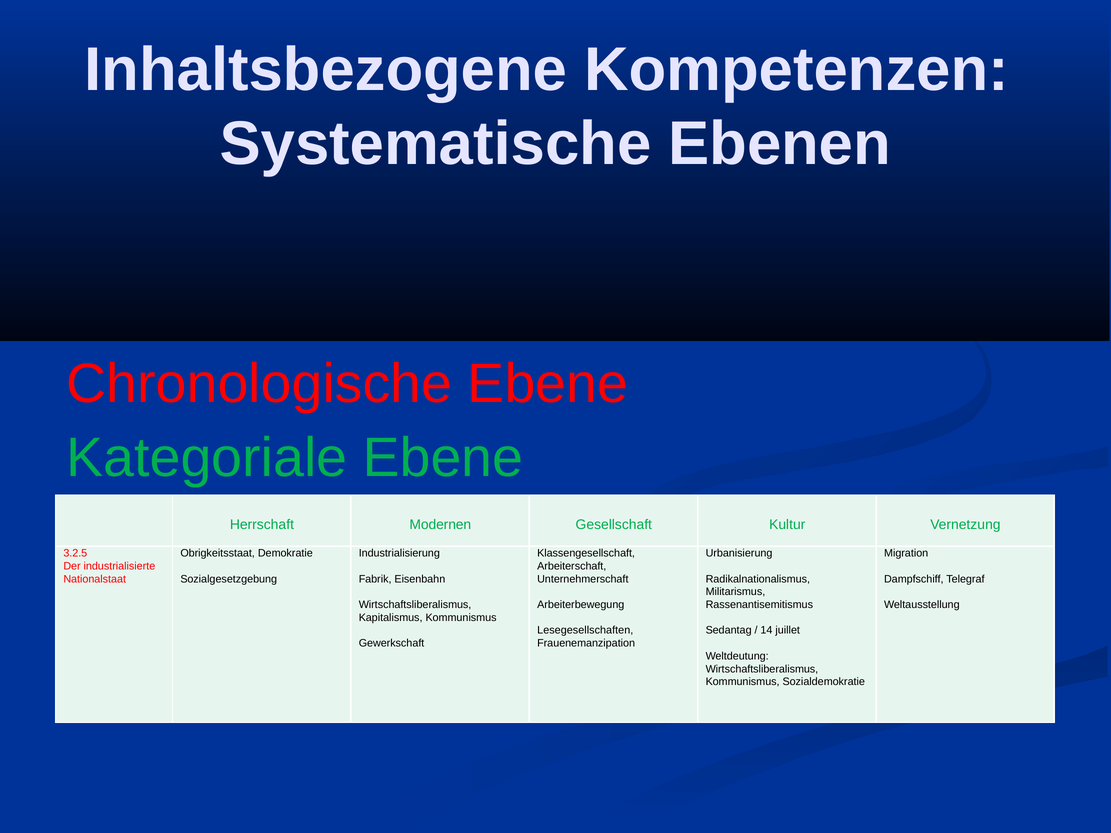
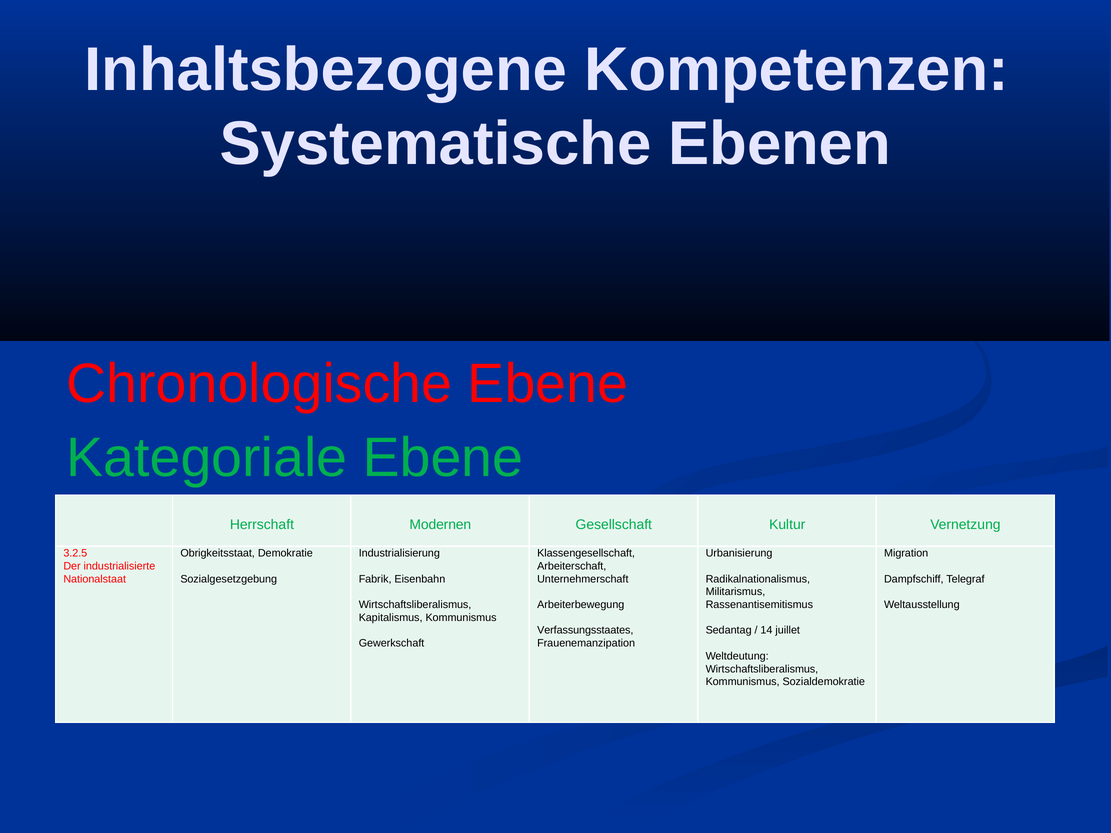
Lesegesellschaften: Lesegesellschaften -> Verfassungsstaates
